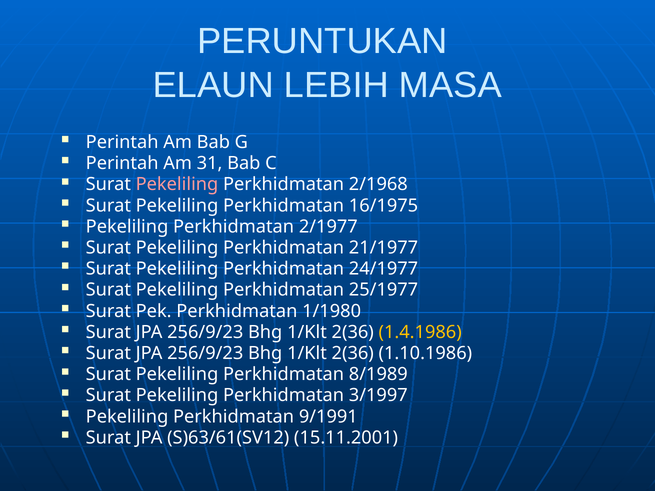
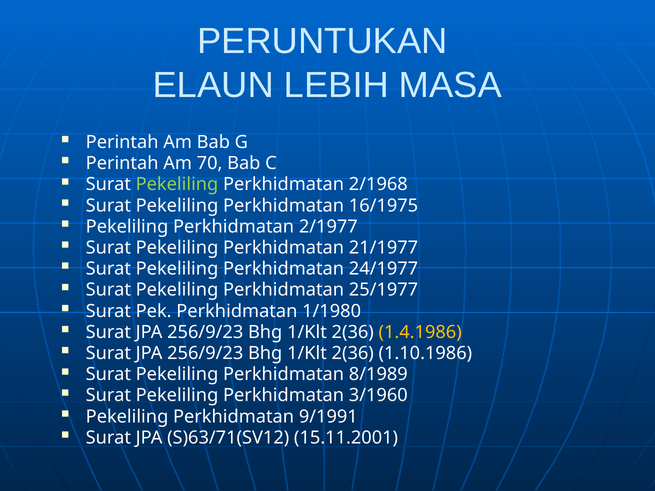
31: 31 -> 70
Pekeliling at (177, 184) colour: pink -> light green
3/1997: 3/1997 -> 3/1960
S)63/61(SV12: S)63/61(SV12 -> S)63/71(SV12
